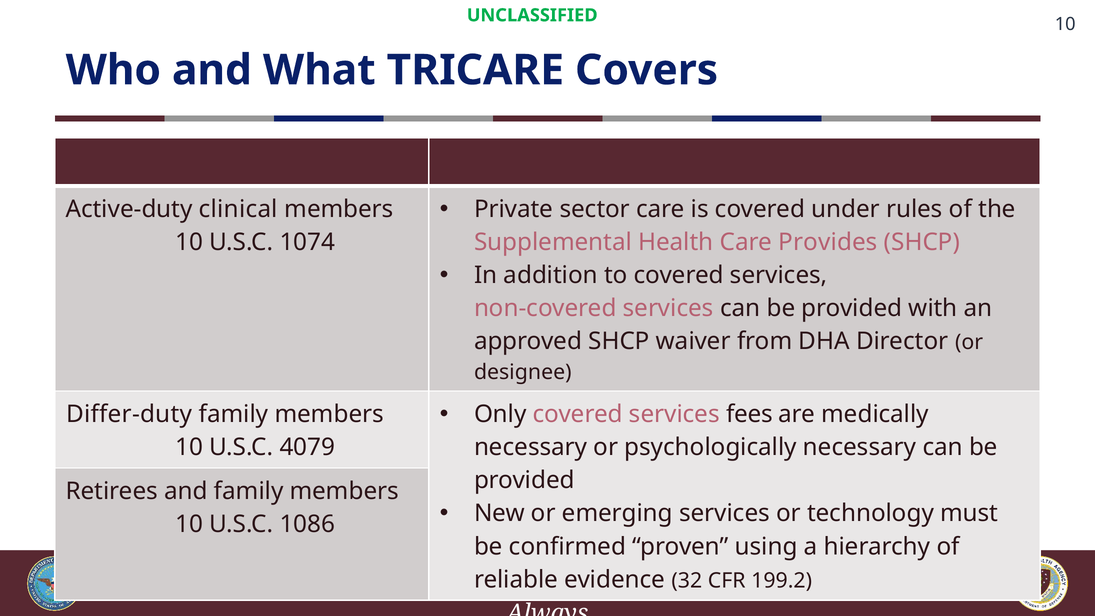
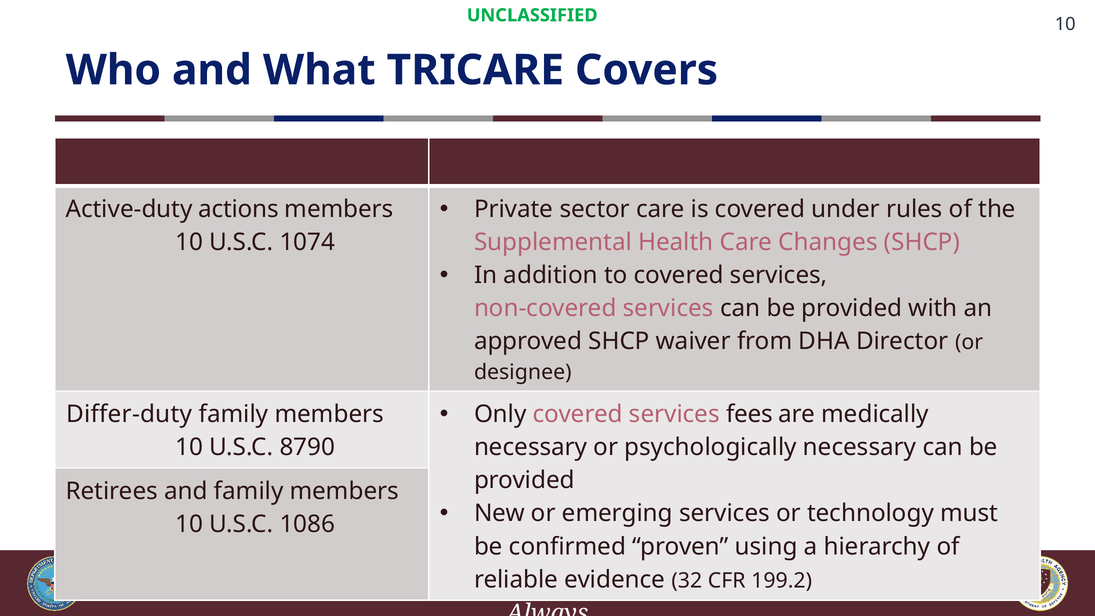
clinical: clinical -> actions
Provides: Provides -> Changes
4079: 4079 -> 8790
